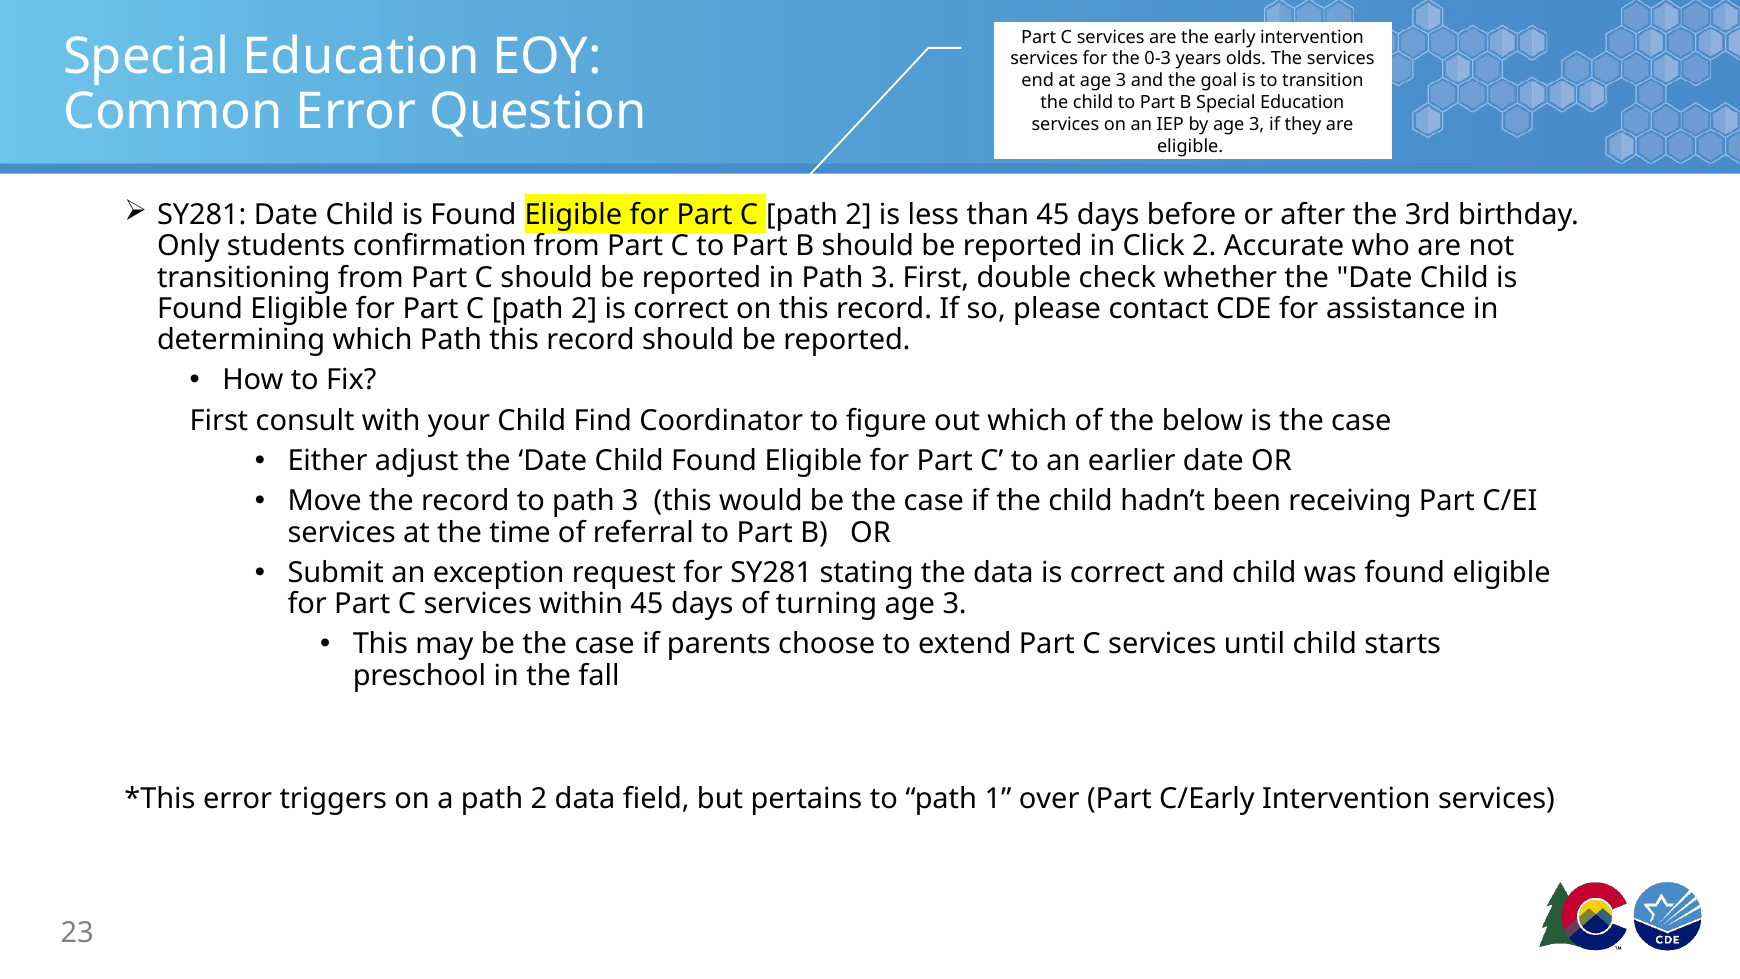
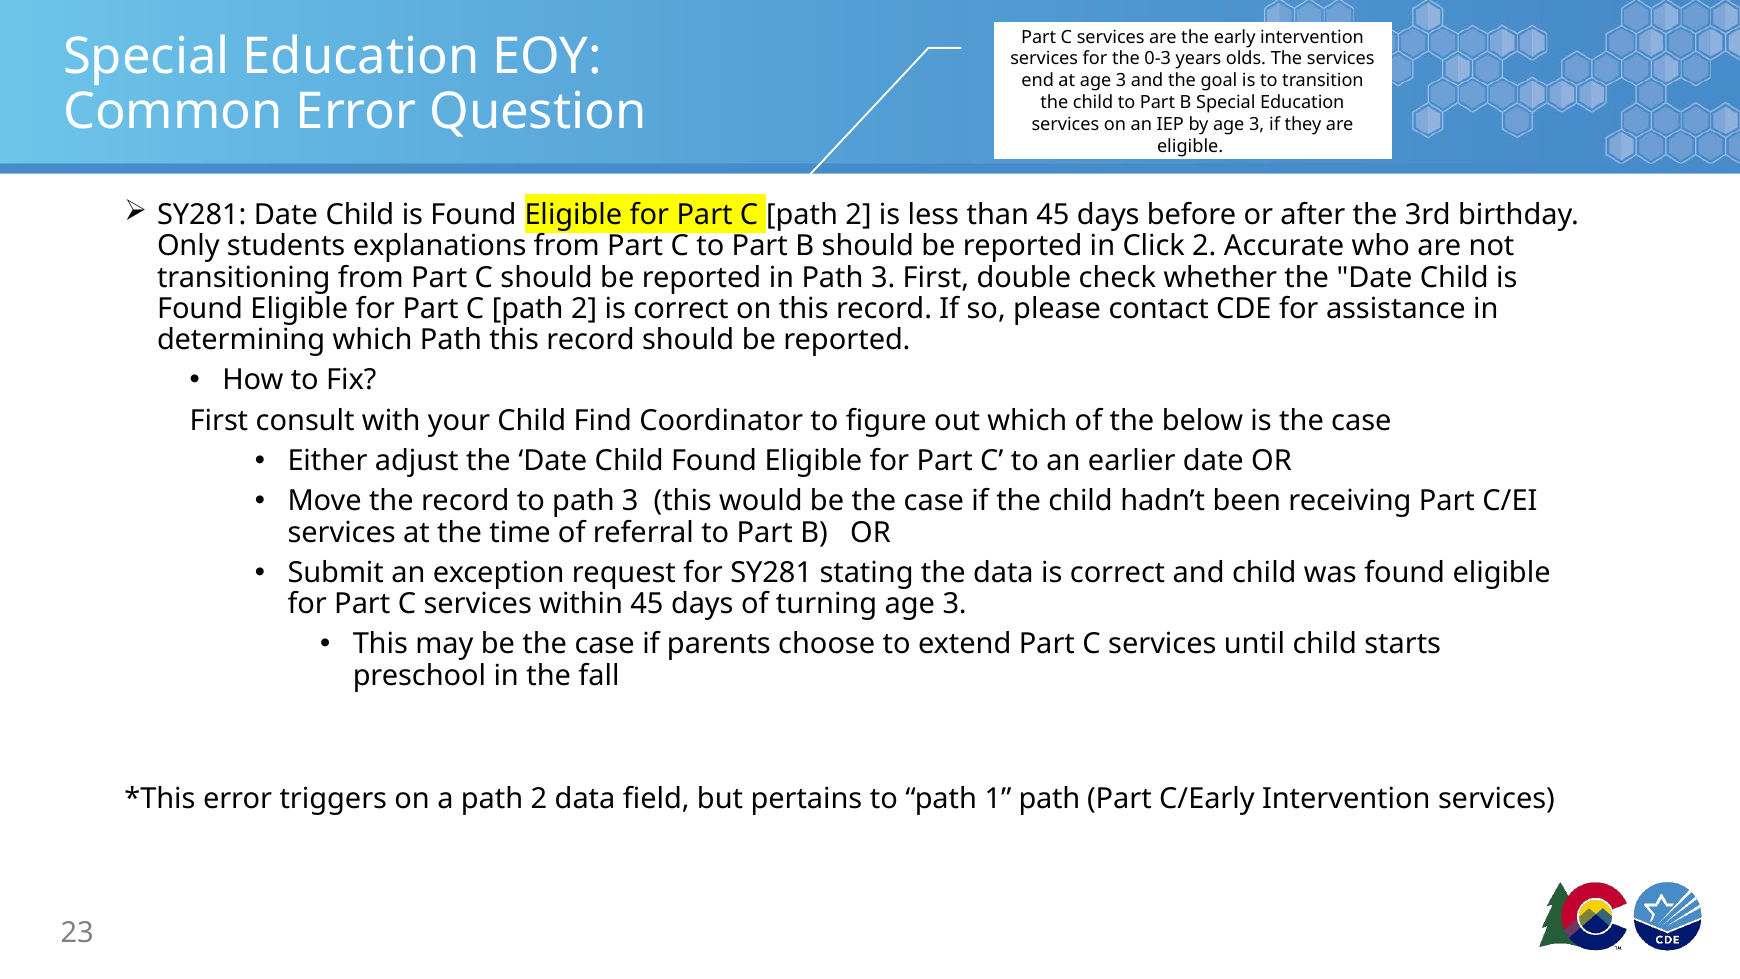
confirmation: confirmation -> explanations
1 over: over -> path
